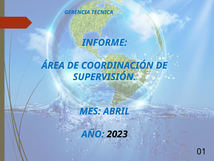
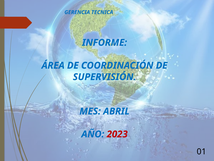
2023 colour: black -> red
